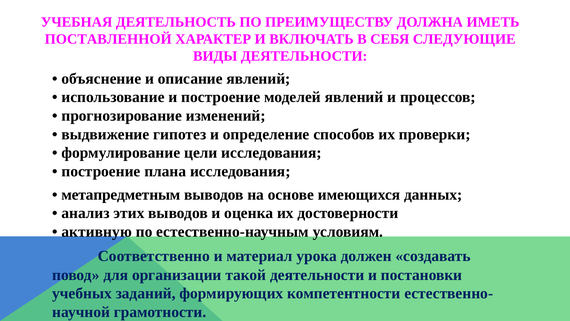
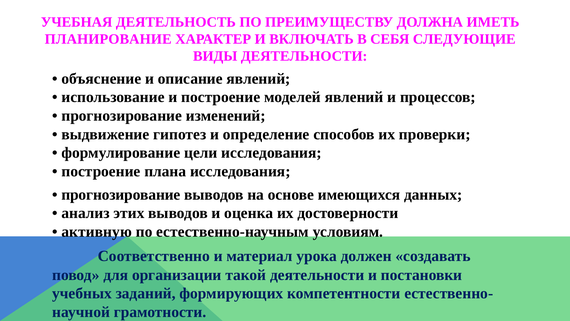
ПОСТАВЛЕННОЙ: ПОСТАВЛЕННОЙ -> ПЛАНИРОВАНИЕ
метапредметным at (121, 194): метапредметным -> прогнозирование
